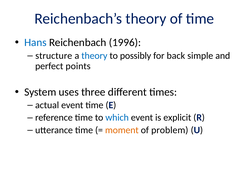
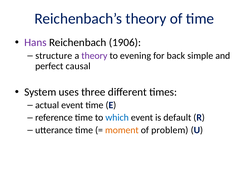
Hans colour: blue -> purple
1996: 1996 -> 1906
theory at (94, 56) colour: blue -> purple
possibly: possibly -> evening
points: points -> causal
explicit: explicit -> default
